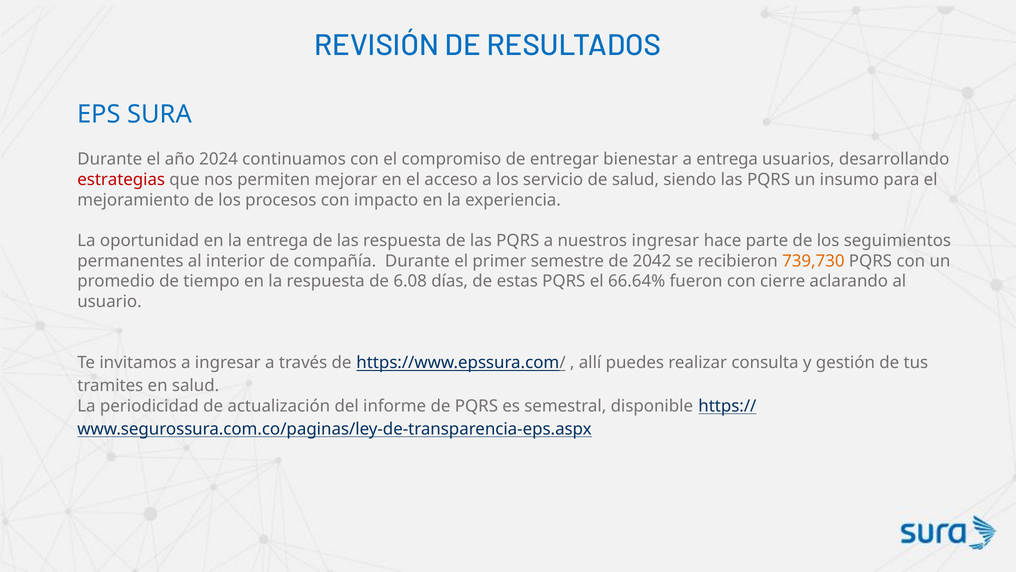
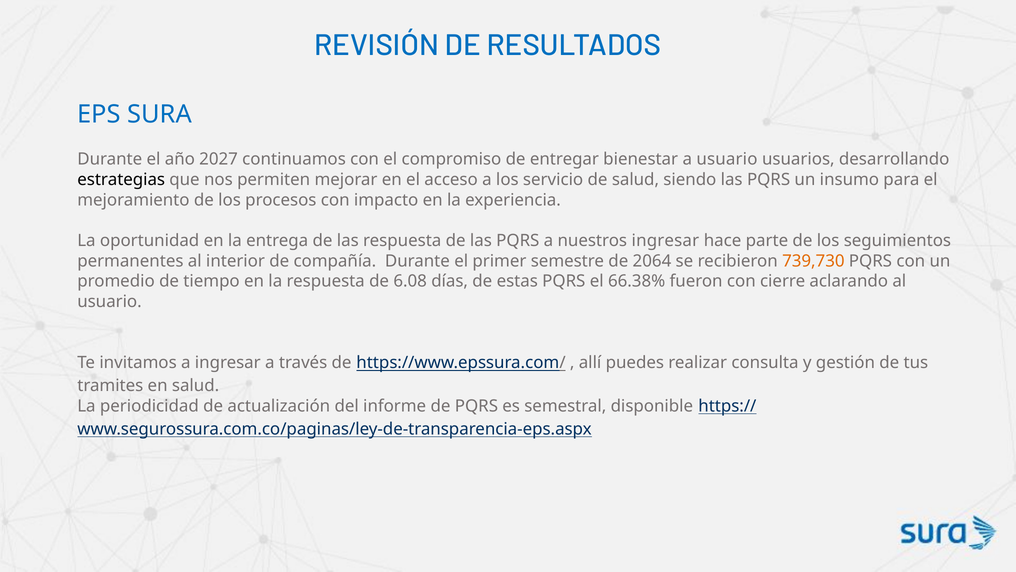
2024: 2024 -> 2027
a entrega: entrega -> usuario
estrategias colour: red -> black
2042: 2042 -> 2064
66.64%: 66.64% -> 66.38%
